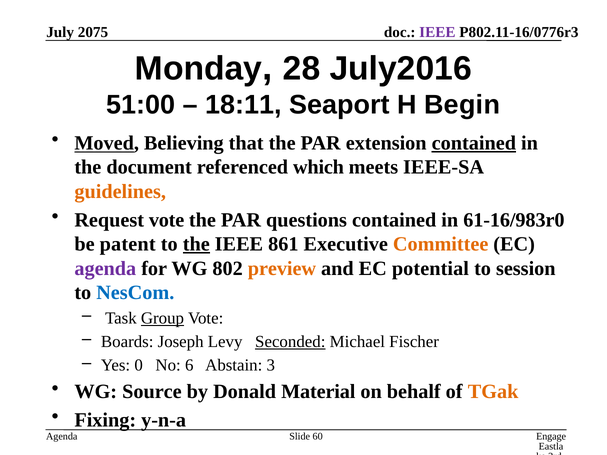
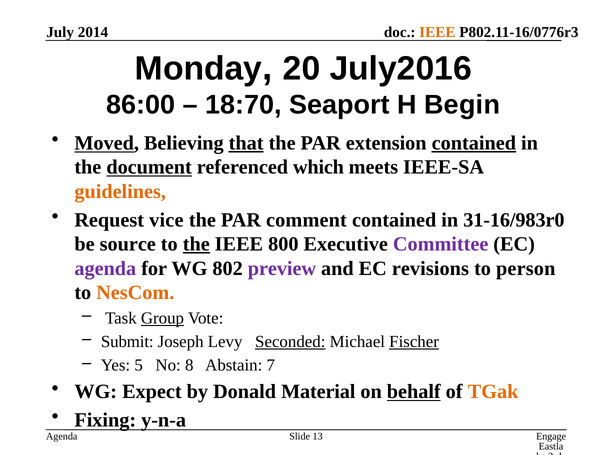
2075: 2075 -> 2014
IEEE at (437, 32) colour: purple -> orange
28: 28 -> 20
51:00: 51:00 -> 86:00
18:11: 18:11 -> 18:70
that underline: none -> present
document underline: none -> present
Request vote: vote -> vice
questions: questions -> comment
61-16/983r0: 61-16/983r0 -> 31-16/983r0
patent: patent -> source
861: 861 -> 800
Committee colour: orange -> purple
preview colour: orange -> purple
potential: potential -> revisions
session: session -> person
NesCom colour: blue -> orange
Boards: Boards -> Submit
Fischer underline: none -> present
0: 0 -> 5
6: 6 -> 8
3: 3 -> 7
Source: Source -> Expect
behalf underline: none -> present
60: 60 -> 13
